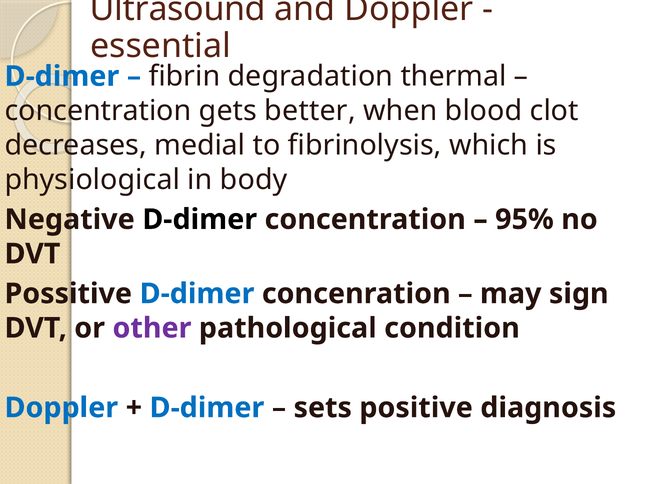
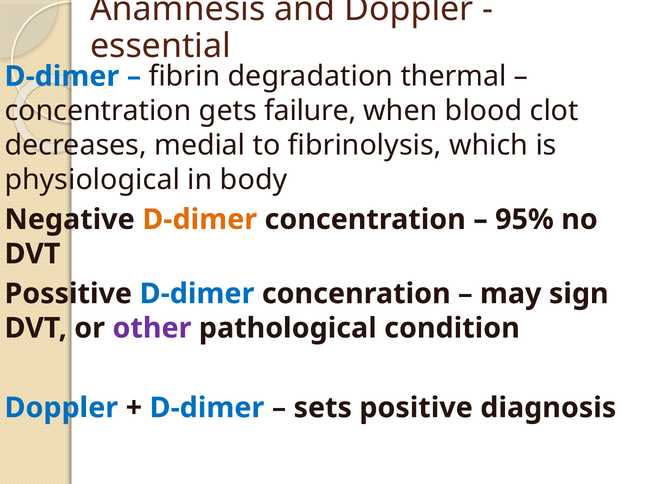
Ultrasound: Ultrasound -> Anamnesis
better: better -> failure
D-dimer at (200, 219) colour: black -> orange
